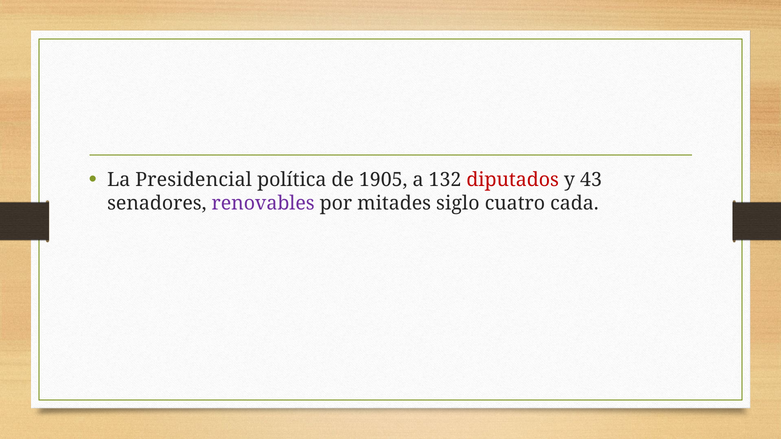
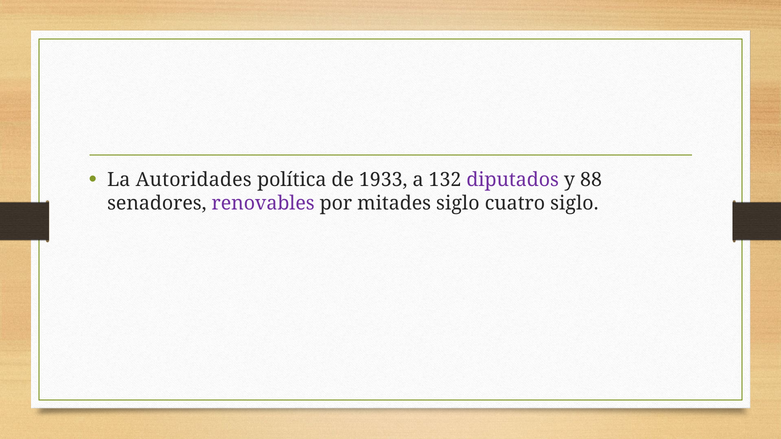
Presidencial: Presidencial -> Autoridades
1905: 1905 -> 1933
diputados colour: red -> purple
43: 43 -> 88
cuatro cada: cada -> siglo
